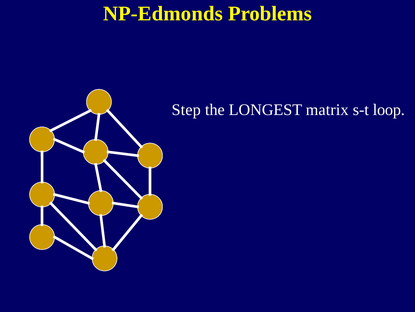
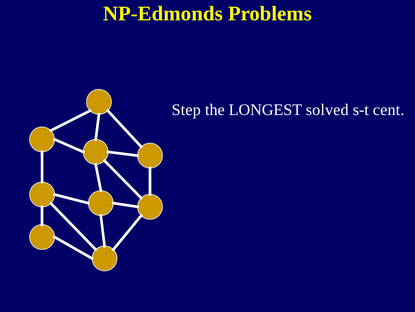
matrix: matrix -> solved
loop: loop -> cent
